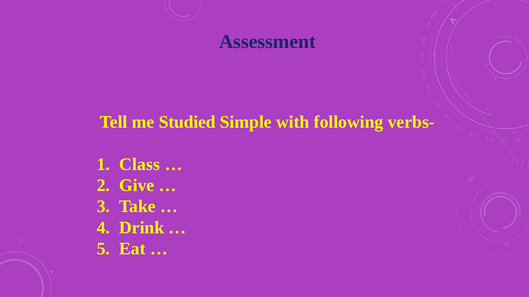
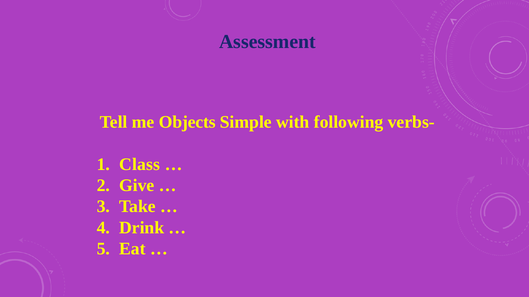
Studied: Studied -> Objects
